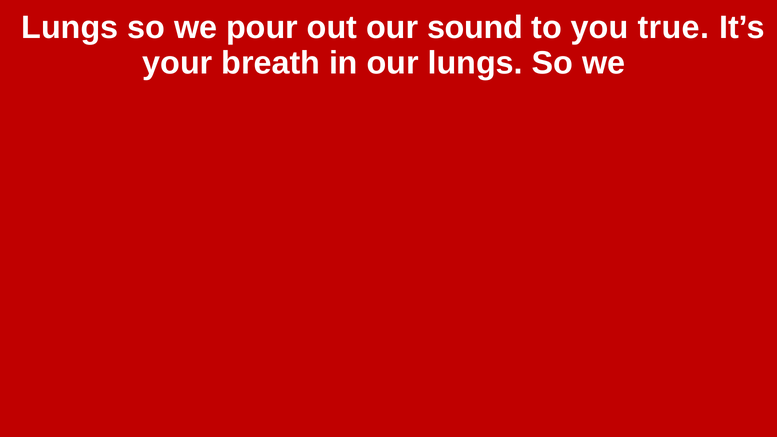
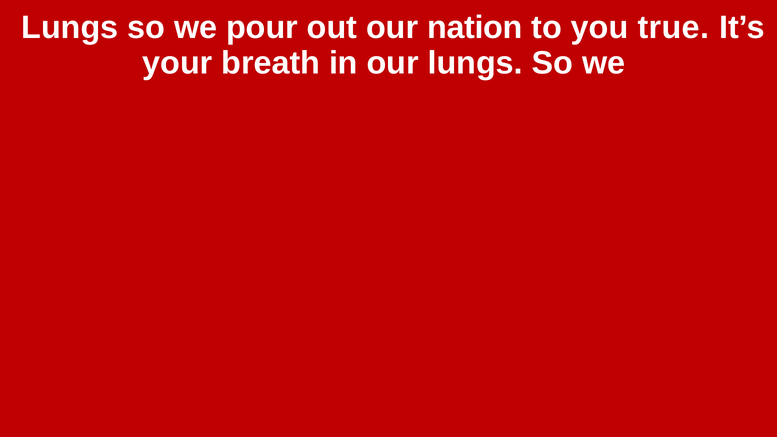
sound: sound -> nation
